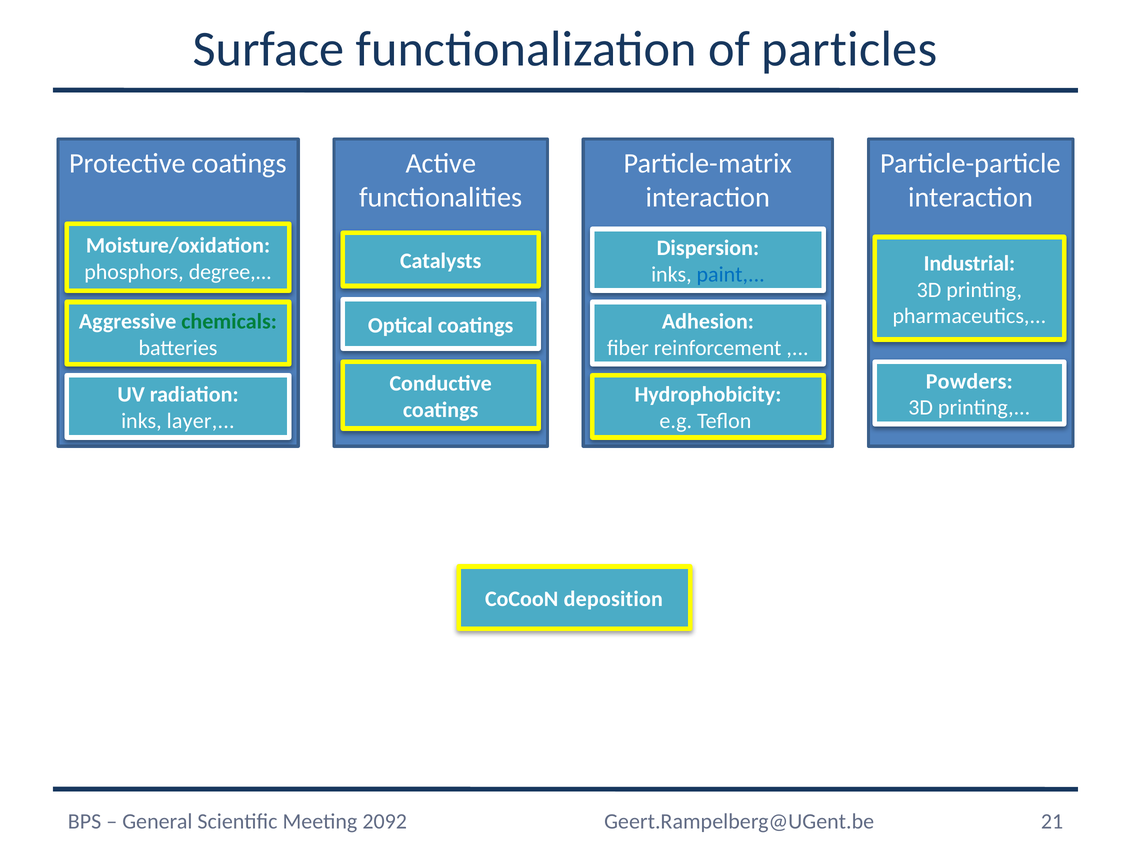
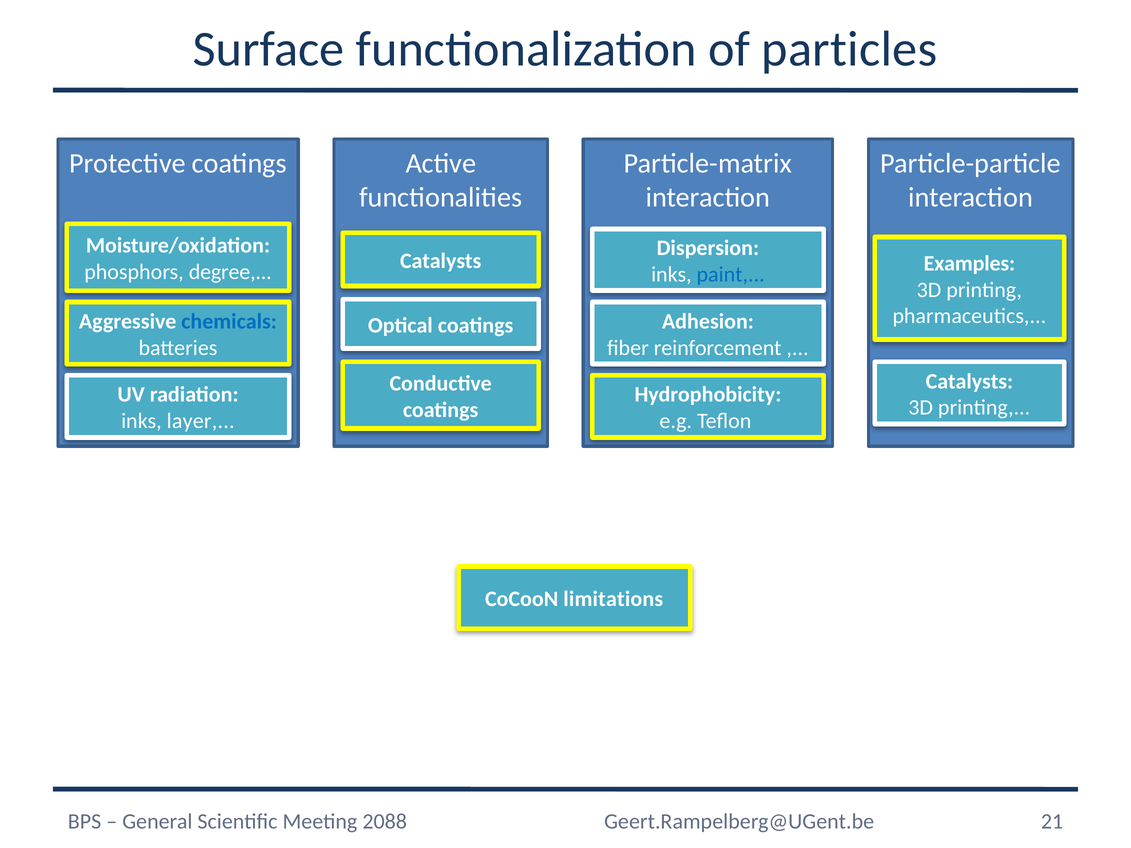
Industrial: Industrial -> Examples
chemicals colour: green -> blue
Powders at (969, 381): Powders -> Catalysts
deposition: deposition -> limitations
2092: 2092 -> 2088
